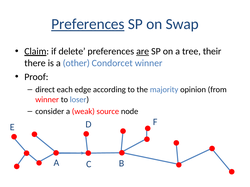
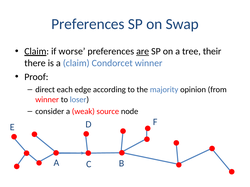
Preferences at (88, 24) underline: present -> none
delete: delete -> worse
a other: other -> claim
